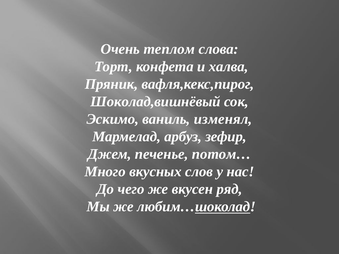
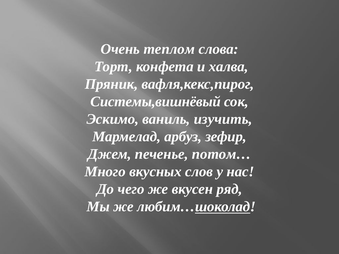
Шоколад,вишнёвый: Шоколад,вишнёвый -> Системы,вишнёвый
изменял: изменял -> изучить
